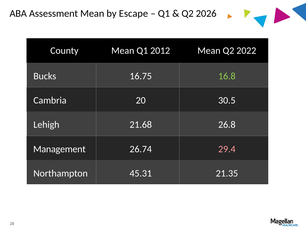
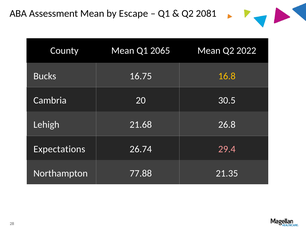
2026: 2026 -> 2081
2012: 2012 -> 2065
16.8 colour: light green -> yellow
Management: Management -> Expectations
45.31: 45.31 -> 77.88
